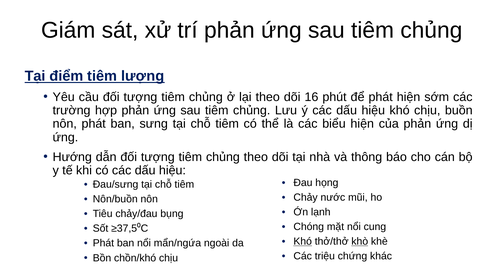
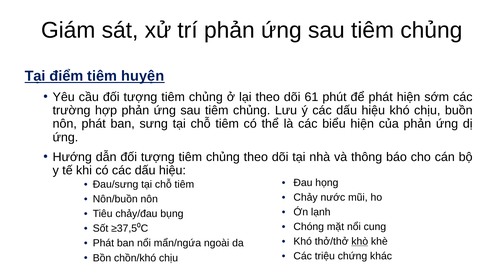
lượng: lượng -> huyện
16: 16 -> 61
Khó at (303, 241) underline: present -> none
